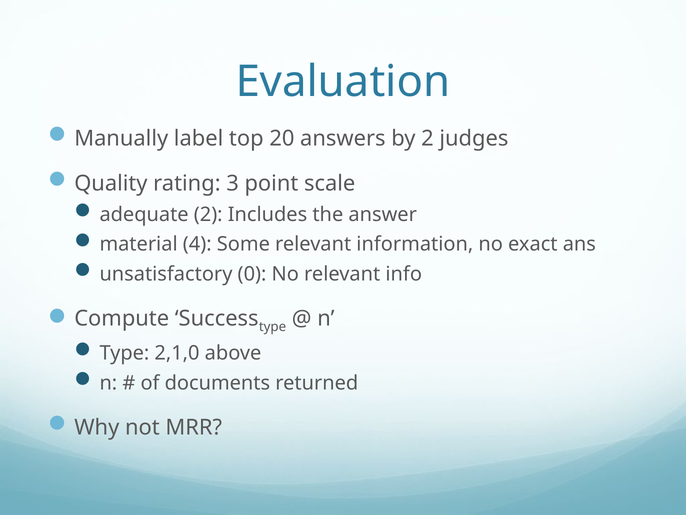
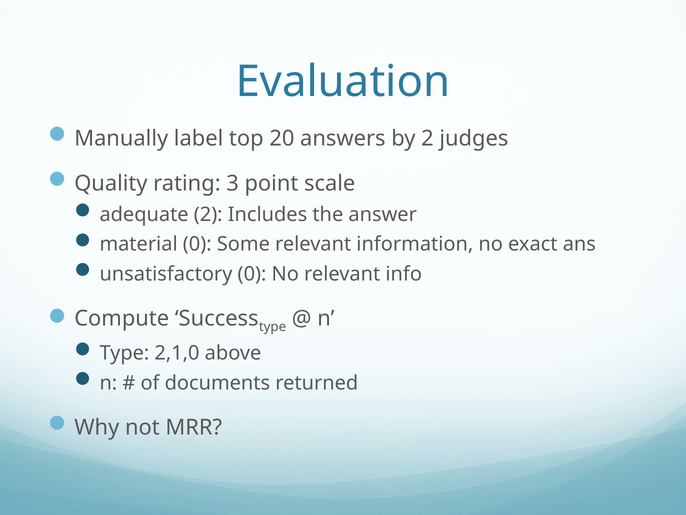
material 4: 4 -> 0
